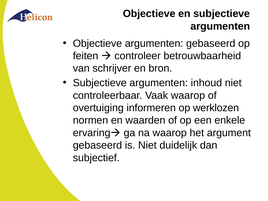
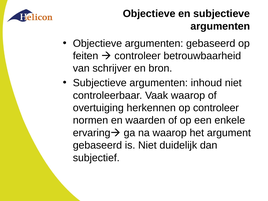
informeren: informeren -> herkennen
op werklozen: werklozen -> controleer
